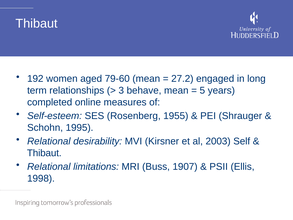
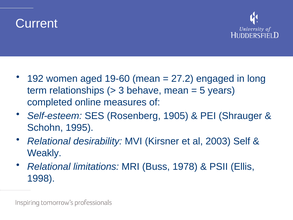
Thibaut at (37, 24): Thibaut -> Current
79-60: 79-60 -> 19-60
1955: 1955 -> 1905
Thibaut at (44, 153): Thibaut -> Weakly
1907: 1907 -> 1978
